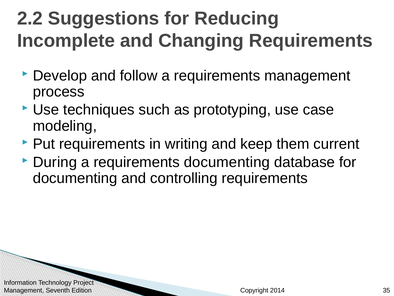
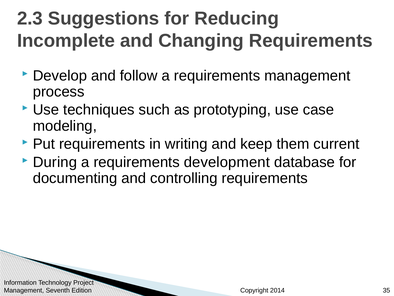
2.2: 2.2 -> 2.3
requirements documenting: documenting -> development
